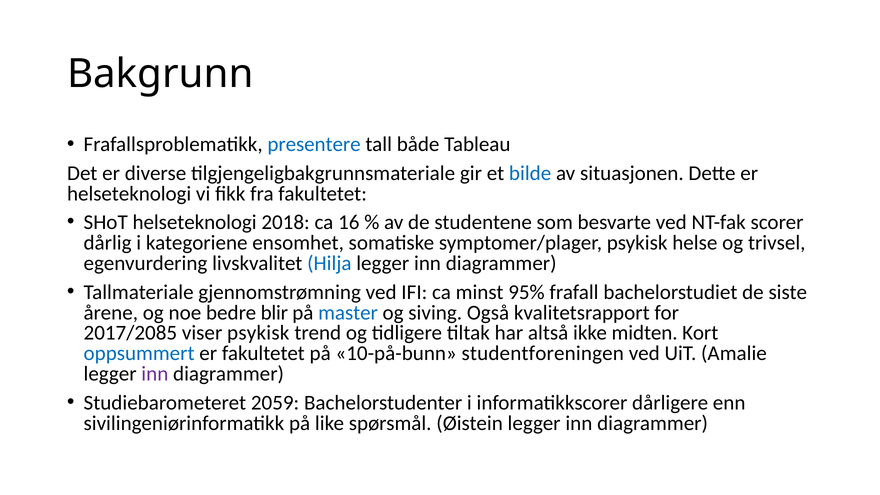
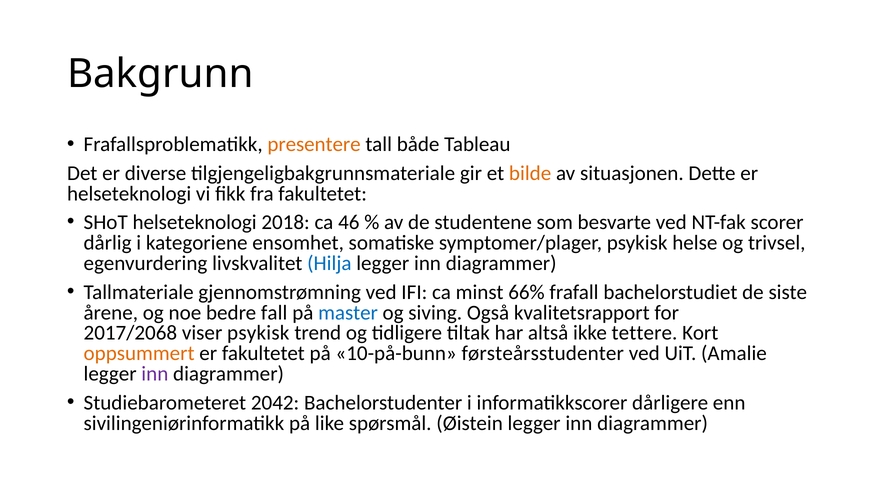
presentere colour: blue -> orange
bilde colour: blue -> orange
16: 16 -> 46
95%: 95% -> 66%
blir: blir -> fall
2017/2085: 2017/2085 -> 2017/2068
midten: midten -> tettere
oppsummert colour: blue -> orange
studentforeningen: studentforeningen -> førsteårsstudenter
2059: 2059 -> 2042
